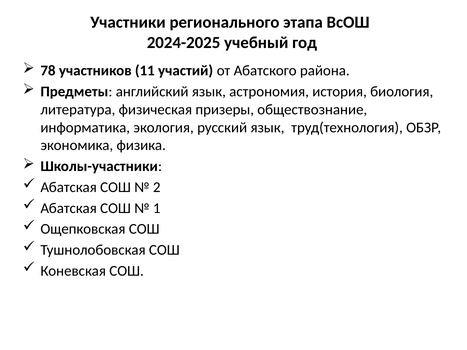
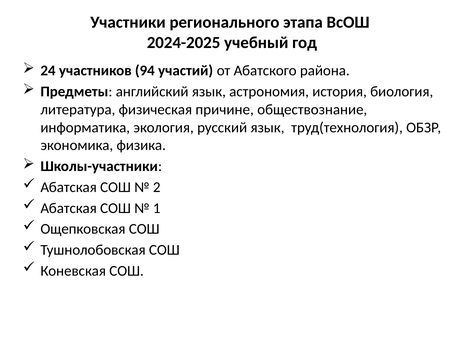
78: 78 -> 24
11: 11 -> 94
призеры: призеры -> причине
